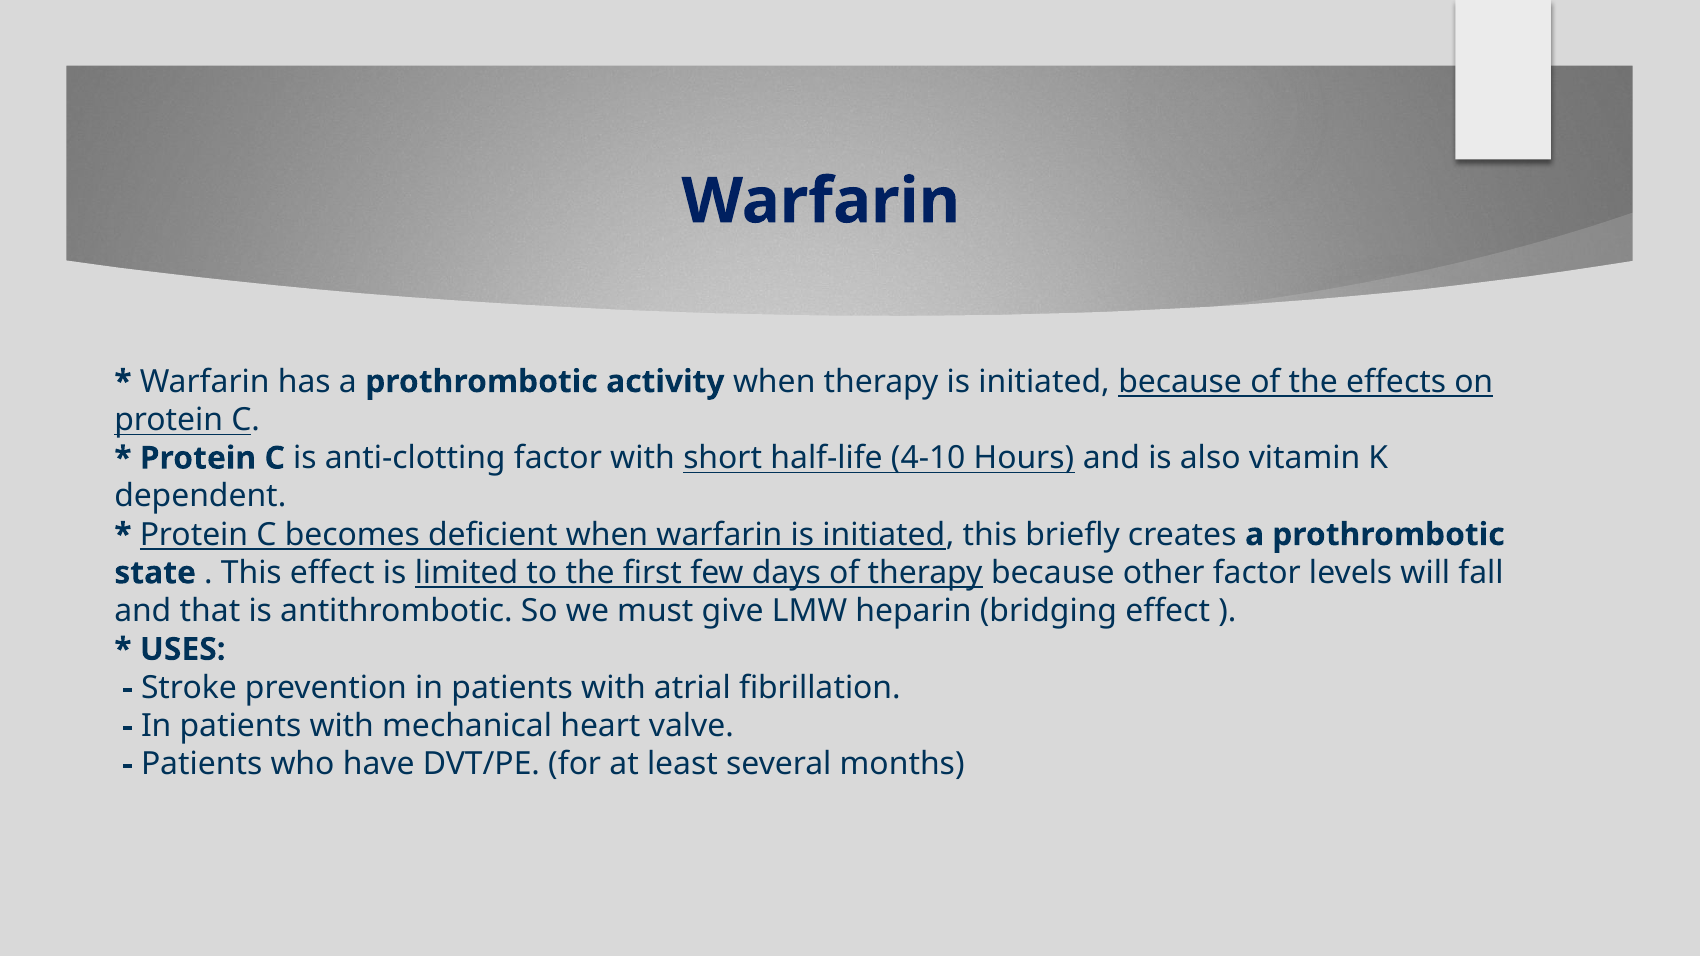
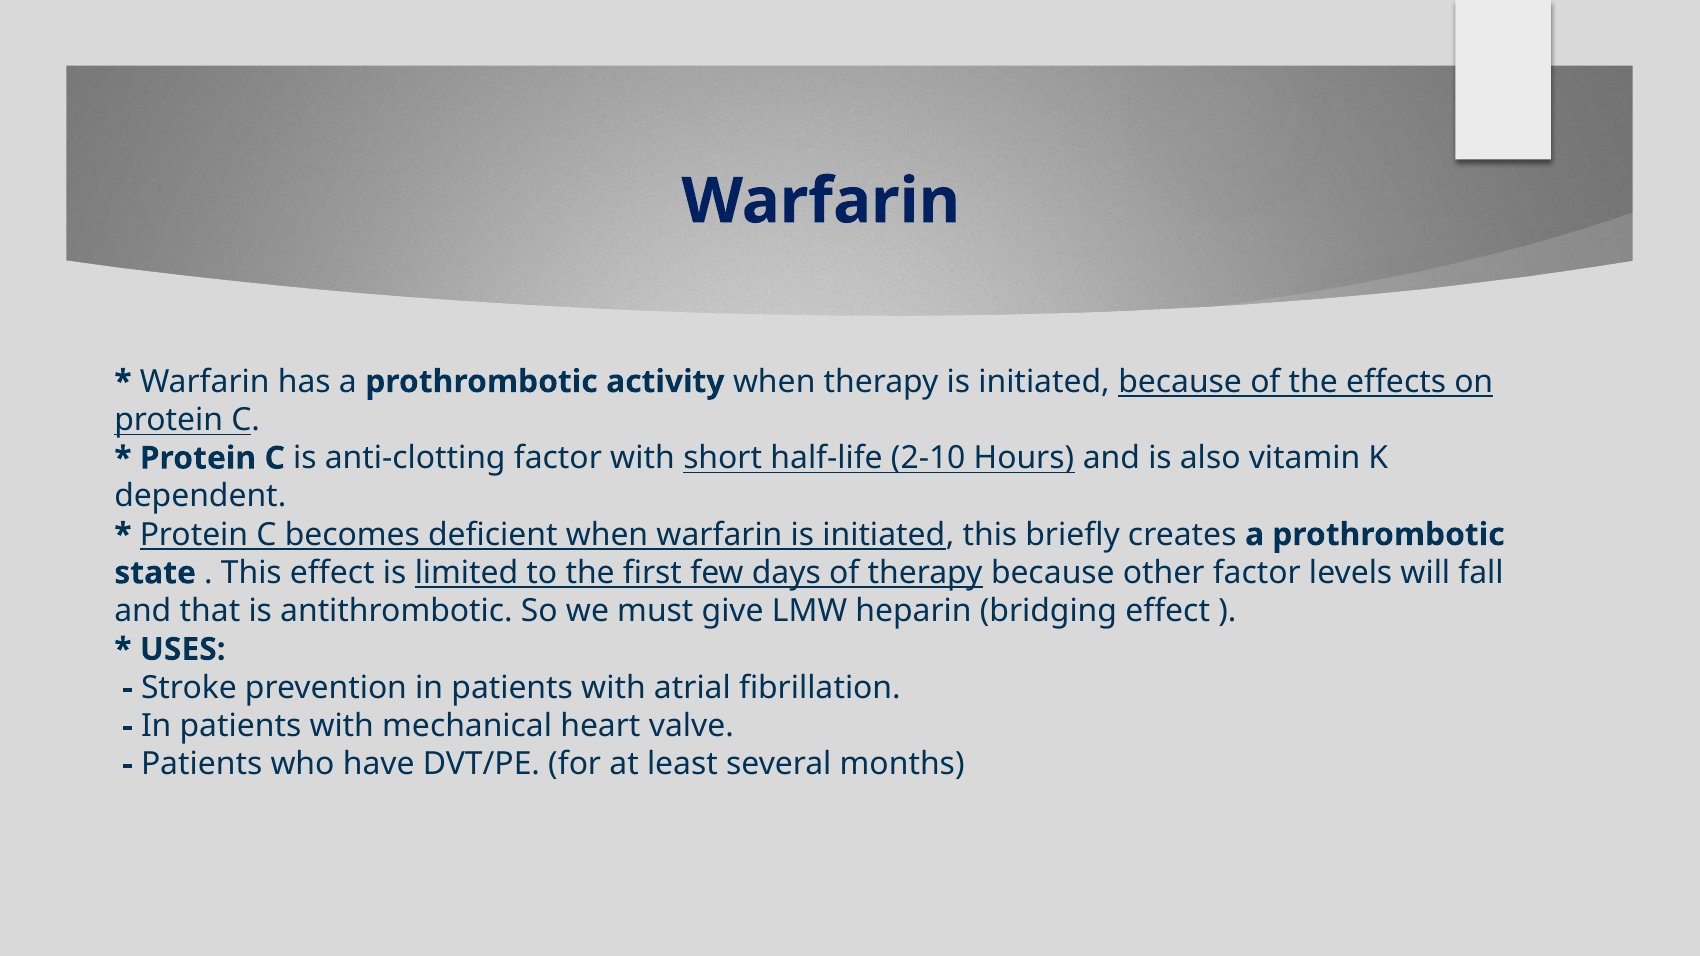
4-10: 4-10 -> 2-10
